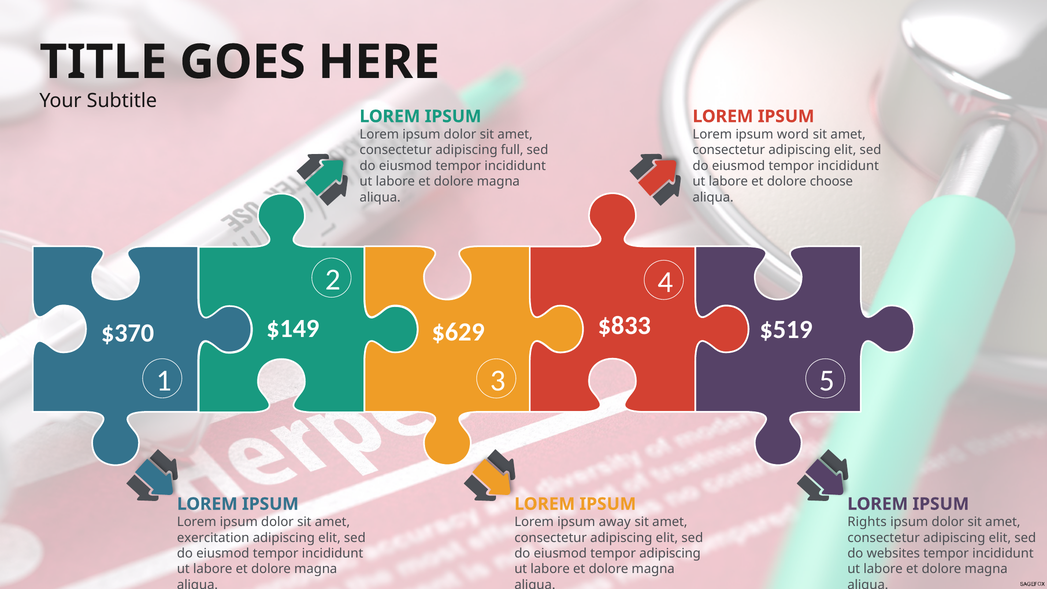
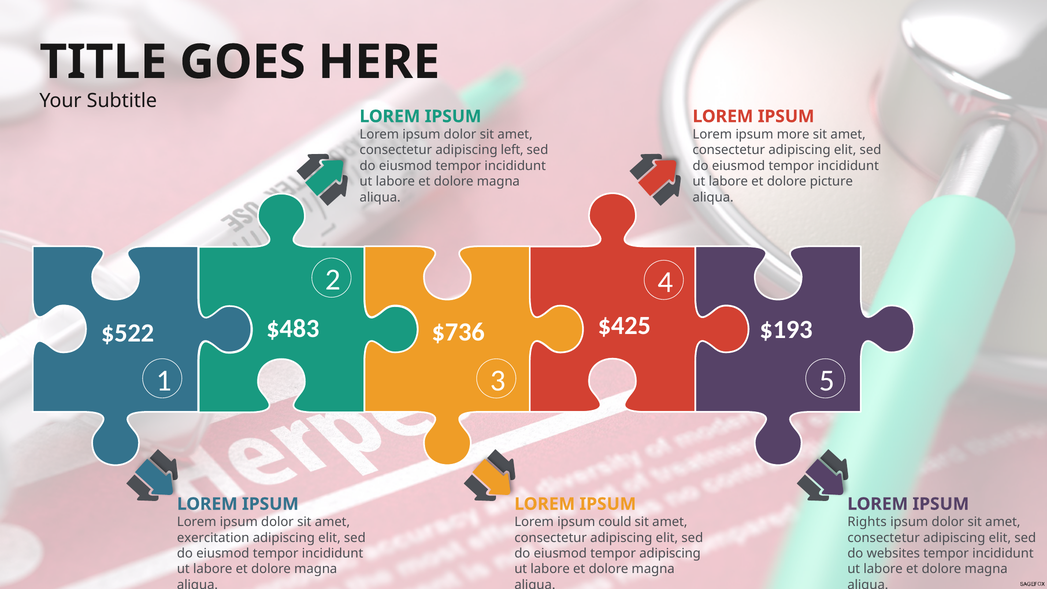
word: word -> more
full: full -> left
choose: choose -> picture
$833: $833 -> $425
$149: $149 -> $483
$519: $519 -> $193
$629: $629 -> $736
$370: $370 -> $522
away: away -> could
